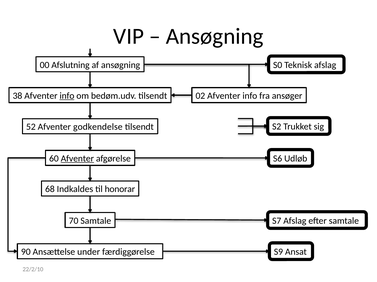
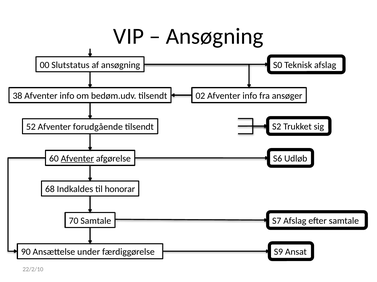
Afslutning: Afslutning -> Slutstatus
info at (67, 96) underline: present -> none
godkendelse: godkendelse -> forudgående
